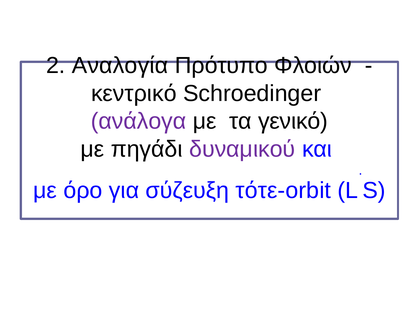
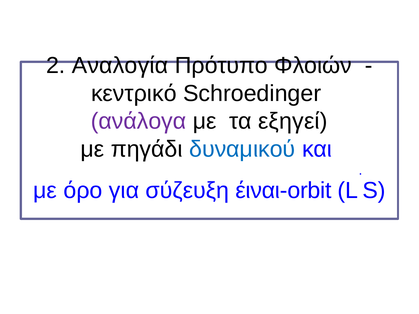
γενικό: γενικό -> εξηγεί
δυναμικού colour: purple -> blue
τότε-orbit: τότε-orbit -> έιναι-orbit
